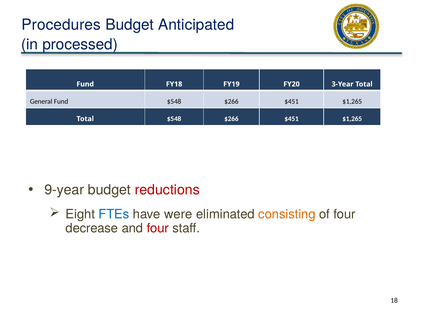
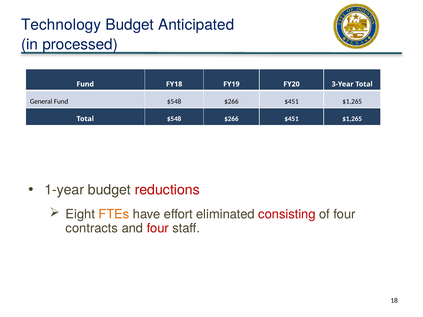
Procedures: Procedures -> Technology
9-year: 9-year -> 1-year
FTEs colour: blue -> orange
were: were -> effort
consisting colour: orange -> red
decrease: decrease -> contracts
